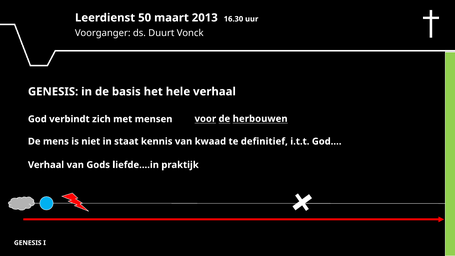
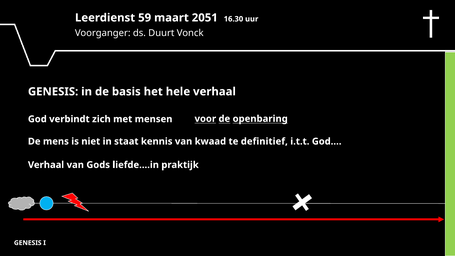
50: 50 -> 59
2013: 2013 -> 2051
herbouwen: herbouwen -> openbaring
